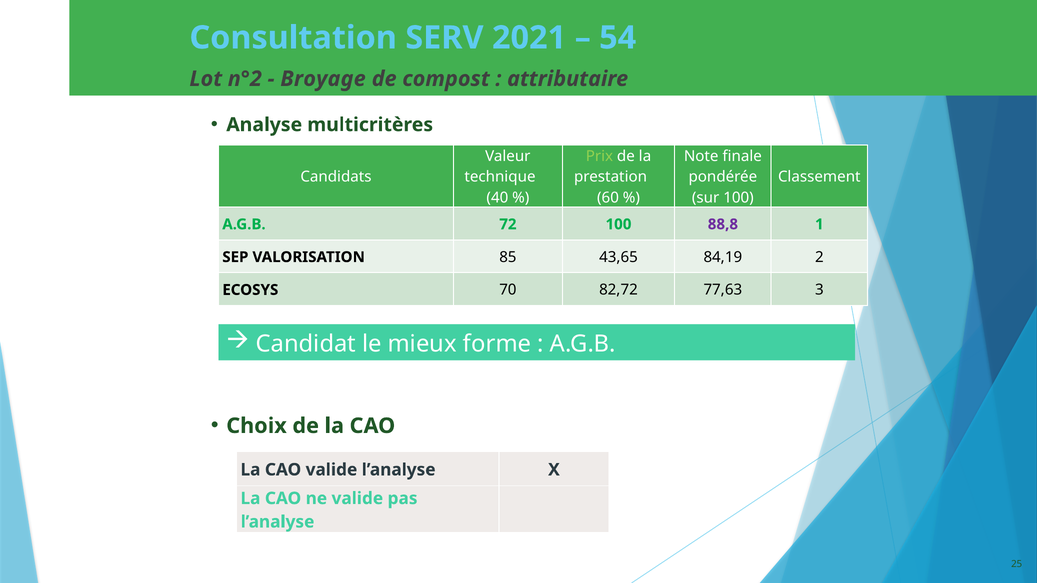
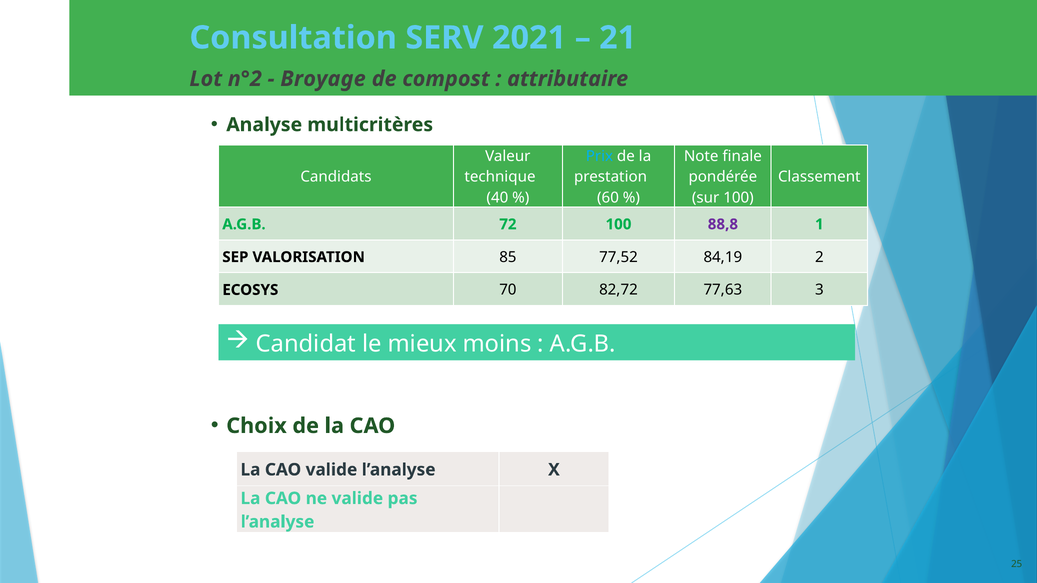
54: 54 -> 21
Prix colour: light green -> light blue
43,65: 43,65 -> 77,52
forme: forme -> moins
